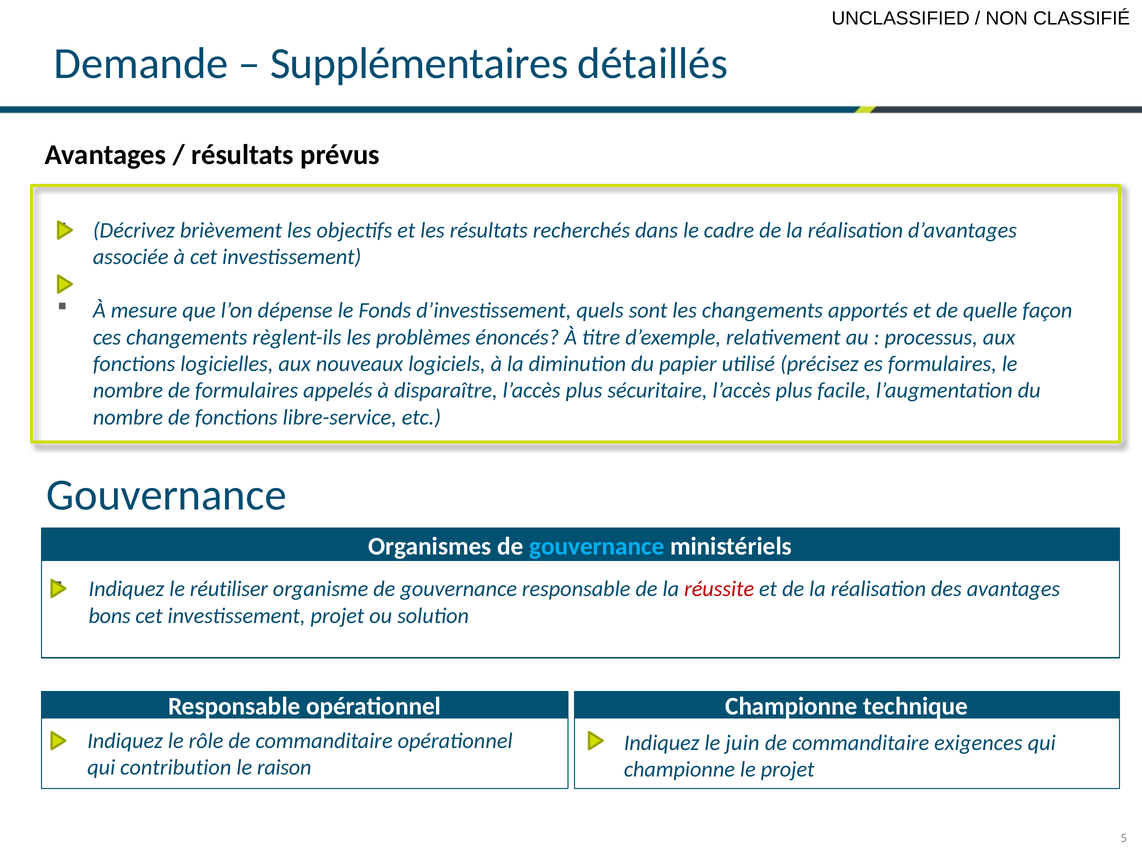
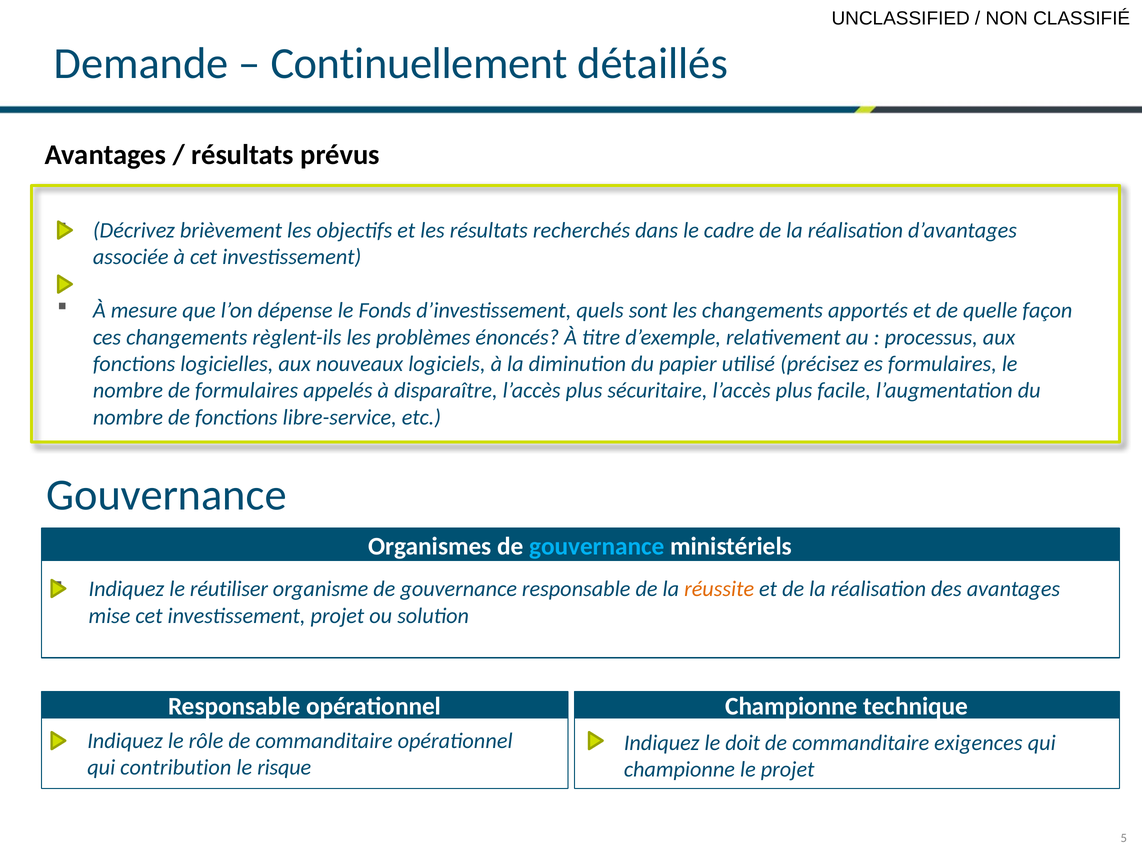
Supplémentaires: Supplémentaires -> Continuellement
réussite colour: red -> orange
bons: bons -> mise
juin: juin -> doit
raison: raison -> risque
